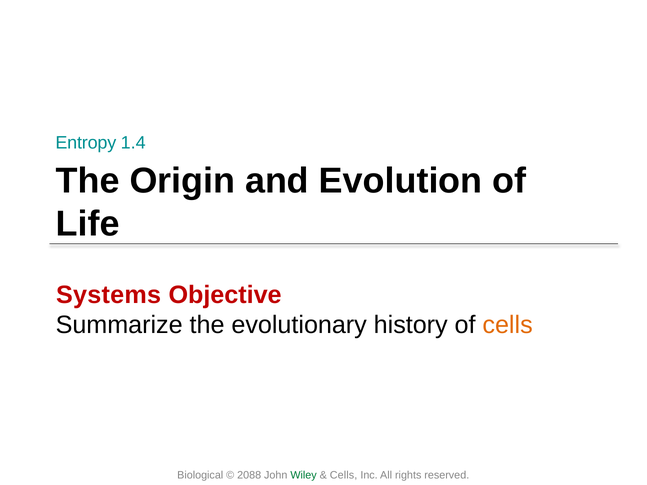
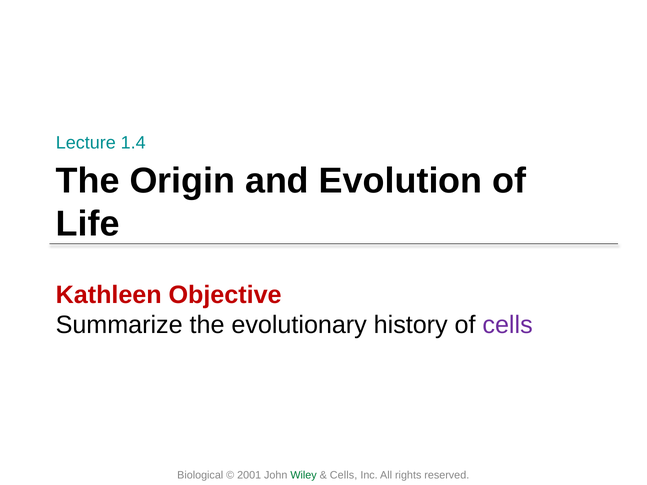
Entropy: Entropy -> Lecture
Systems: Systems -> Kathleen
cells at (508, 325) colour: orange -> purple
2088: 2088 -> 2001
